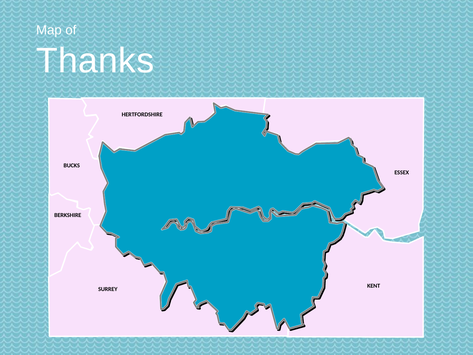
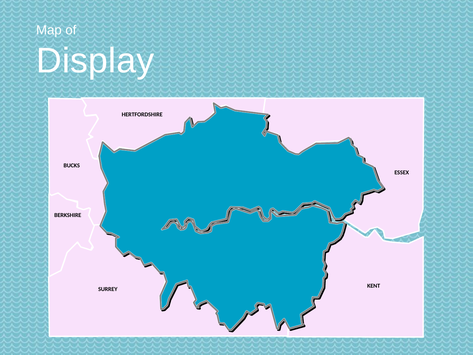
Thanks: Thanks -> Display
